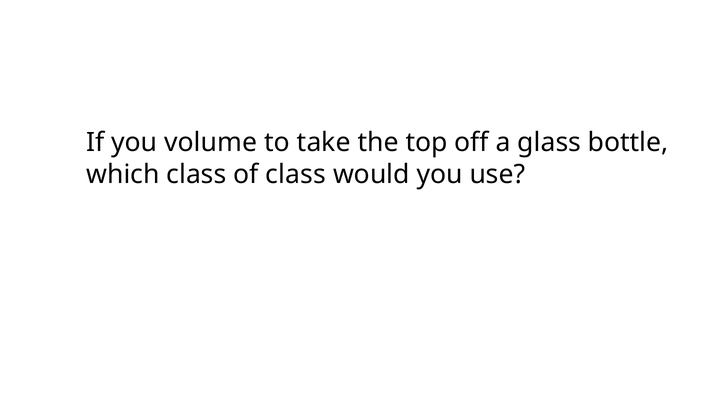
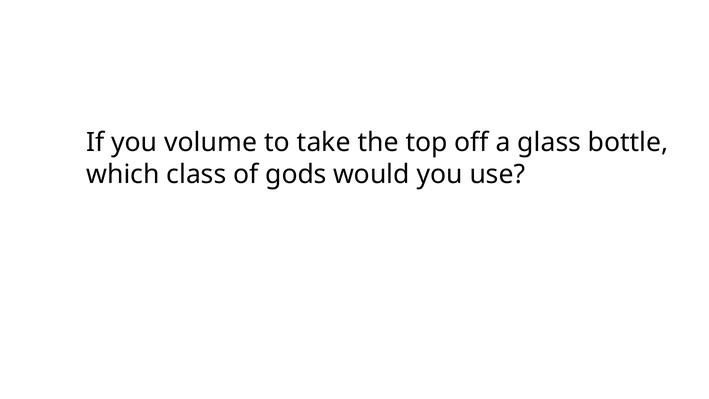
of class: class -> gods
